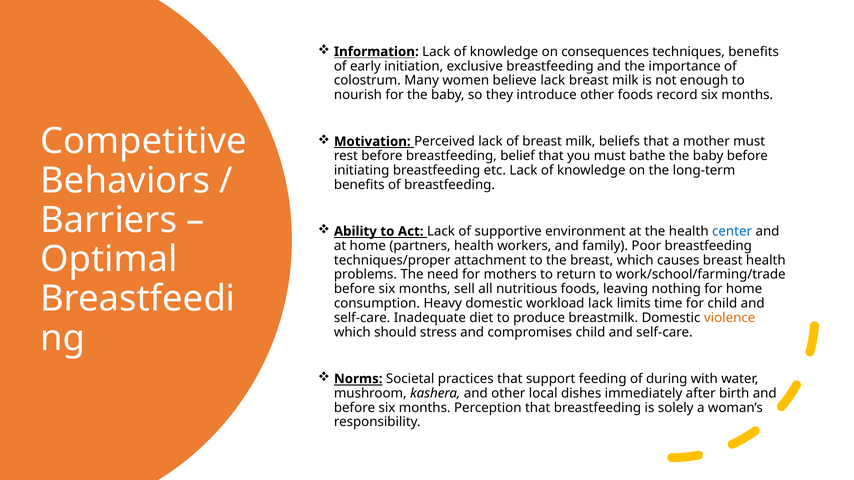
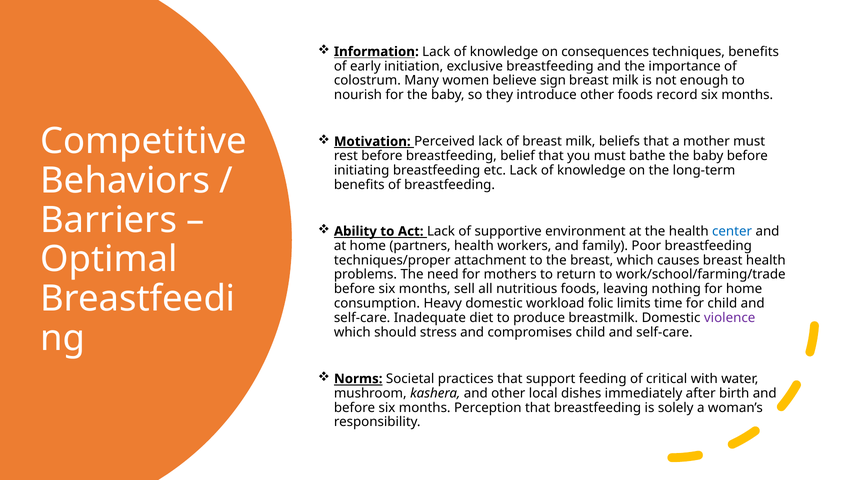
believe lack: lack -> sign
workload lack: lack -> folic
violence colour: orange -> purple
during: during -> critical
